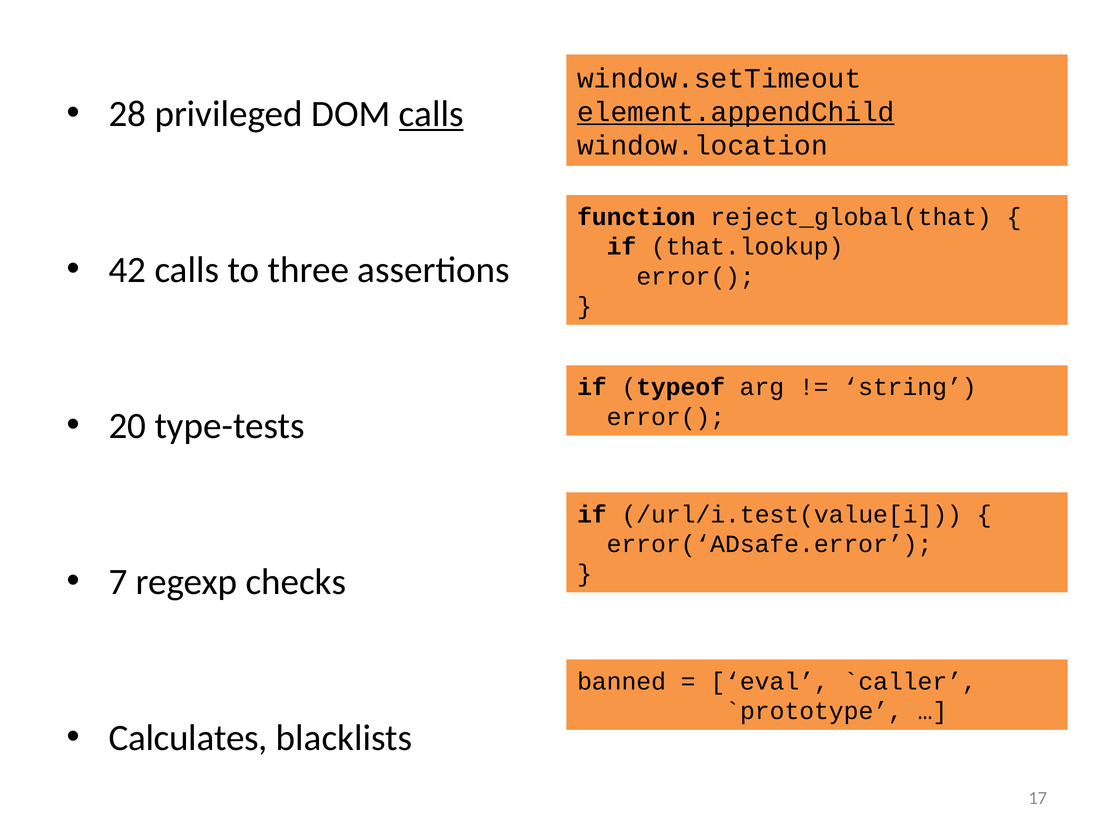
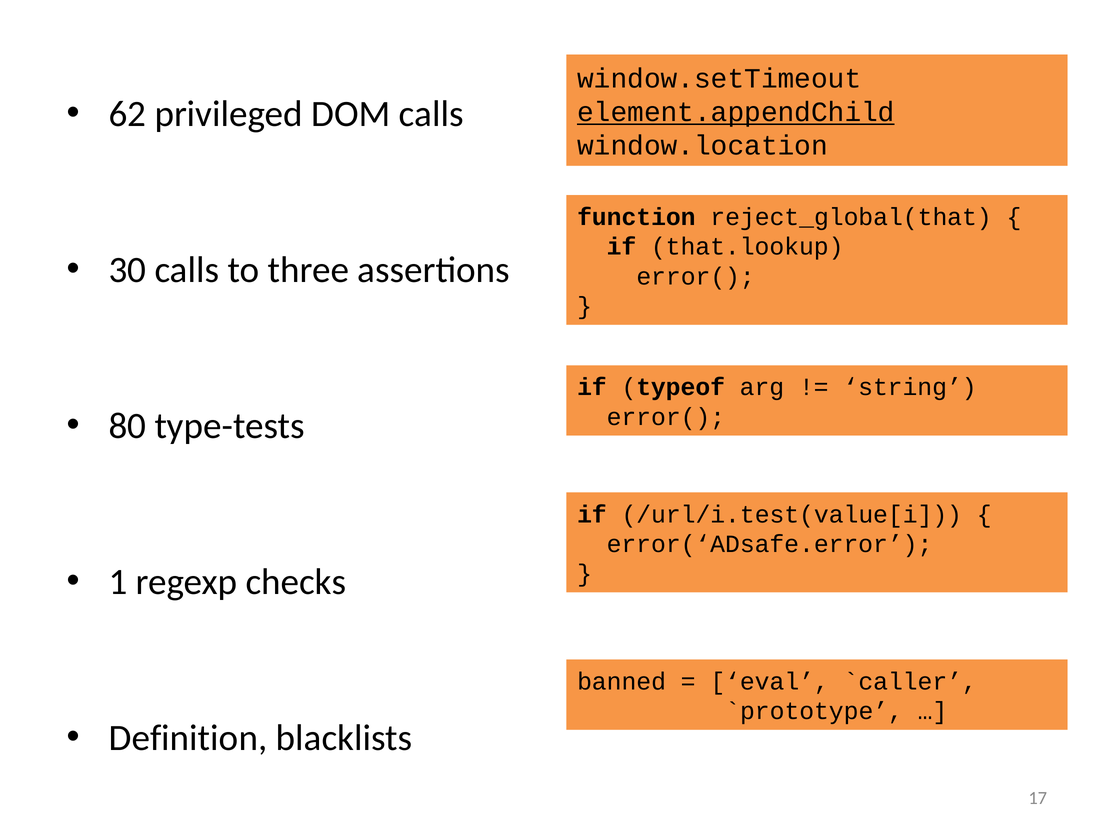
28: 28 -> 62
calls at (431, 114) underline: present -> none
42: 42 -> 30
20: 20 -> 80
7: 7 -> 1
Calculates: Calculates -> Definition
